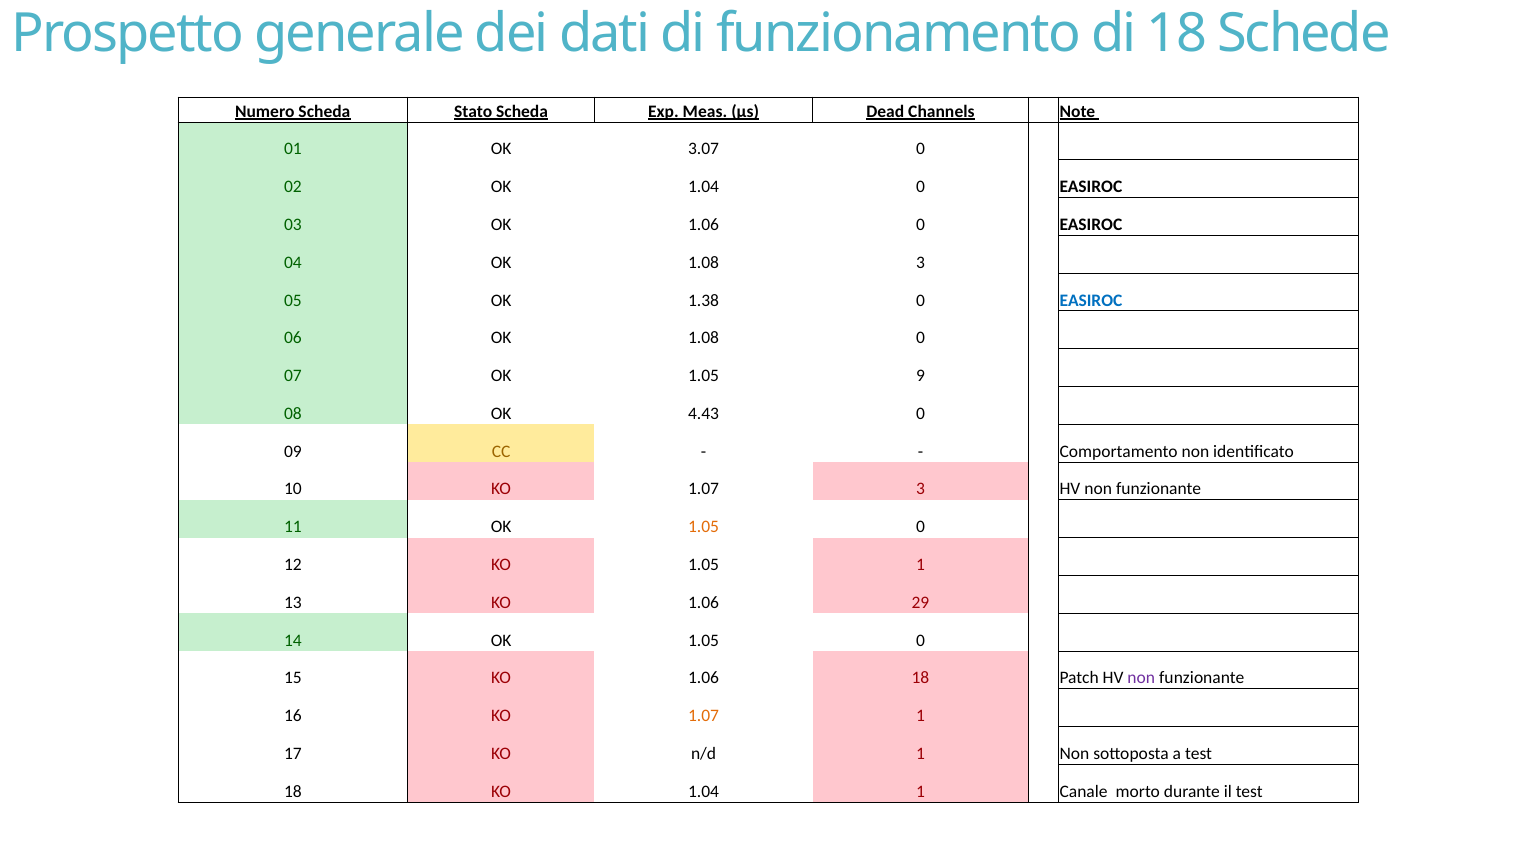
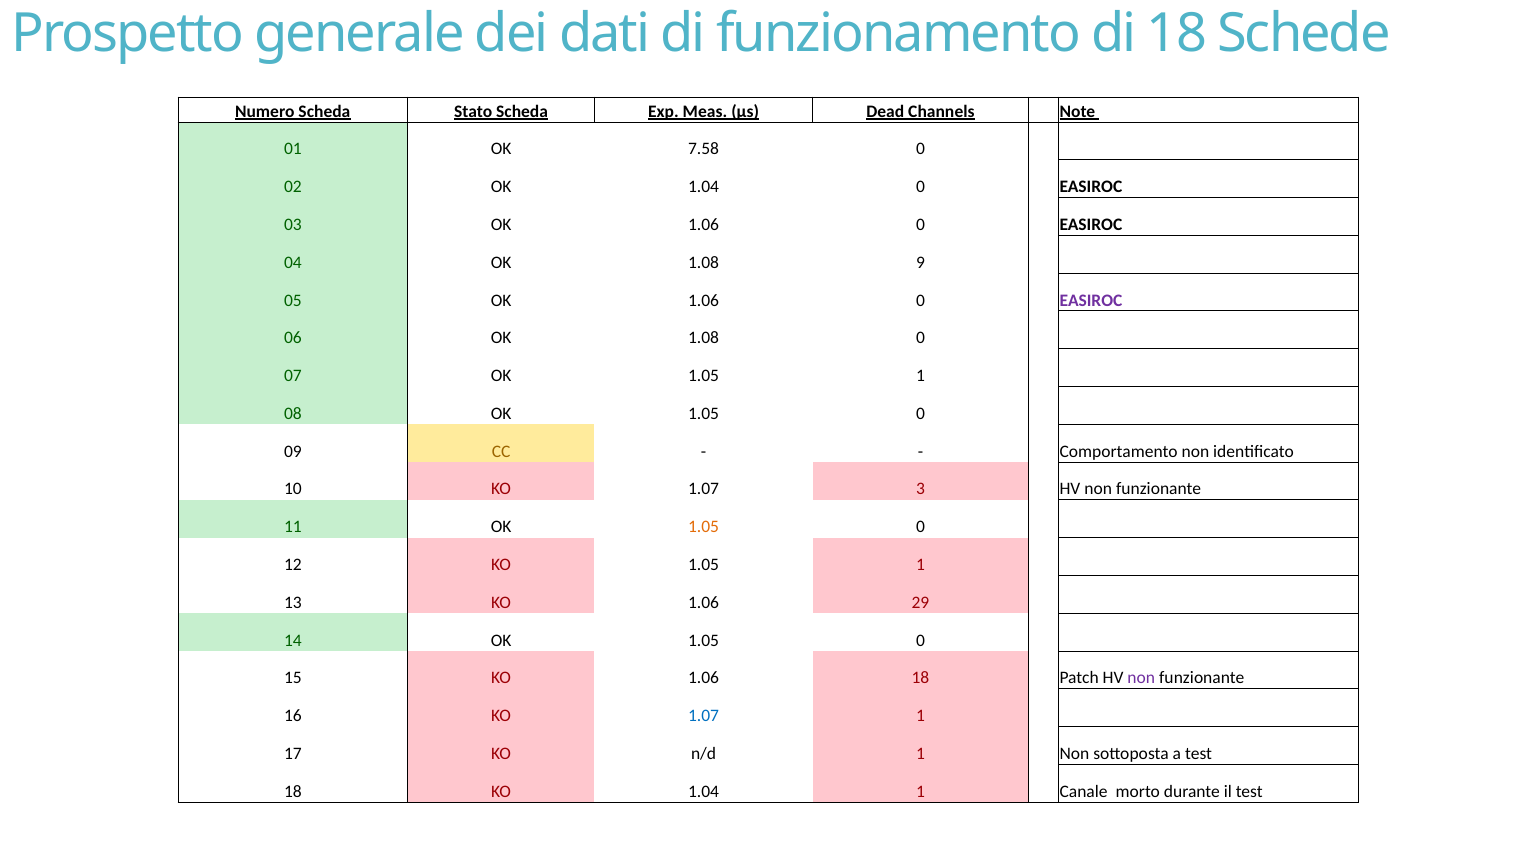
3.07: 3.07 -> 7.58
1.08 3: 3 -> 9
05 OK 1.38: 1.38 -> 1.06
EASIROC at (1091, 300) colour: blue -> purple
OK 1.05 9: 9 -> 1
08 OK 4.43: 4.43 -> 1.05
1.07 at (704, 716) colour: orange -> blue
